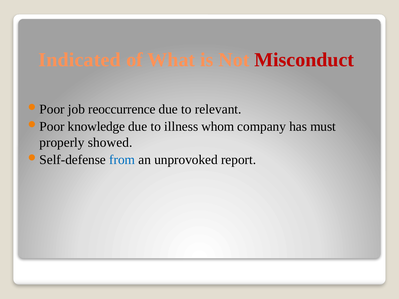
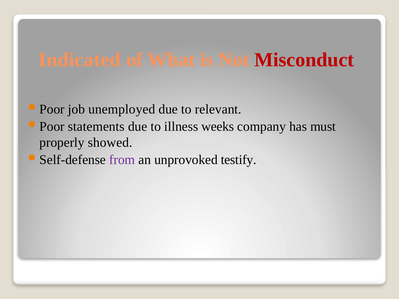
reoccurrence: reoccurrence -> unemployed
knowledge: knowledge -> statements
whom: whom -> weeks
from colour: blue -> purple
report: report -> testify
